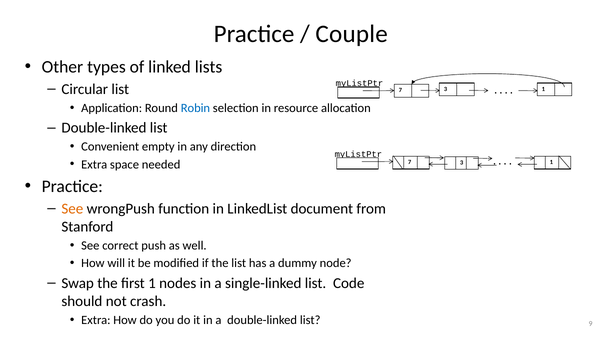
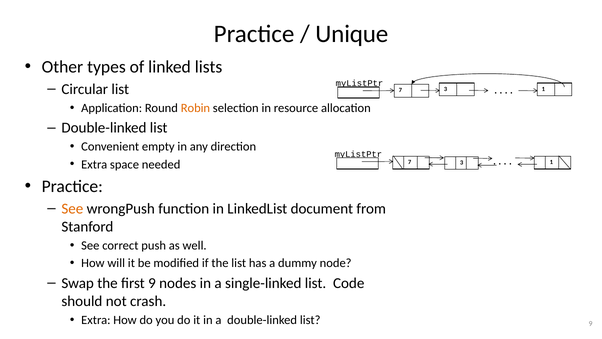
Couple: Couple -> Unique
Robin colour: blue -> orange
first 1: 1 -> 9
